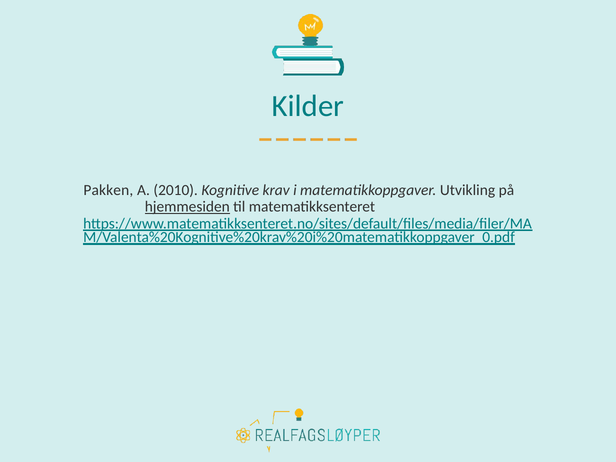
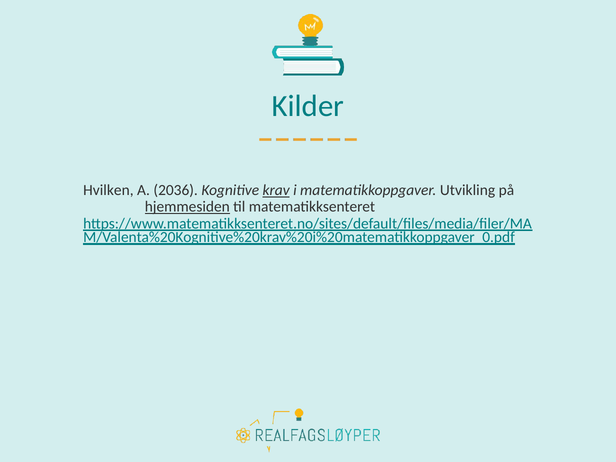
Pakken: Pakken -> Hvilken
2010: 2010 -> 2036
krav underline: none -> present
